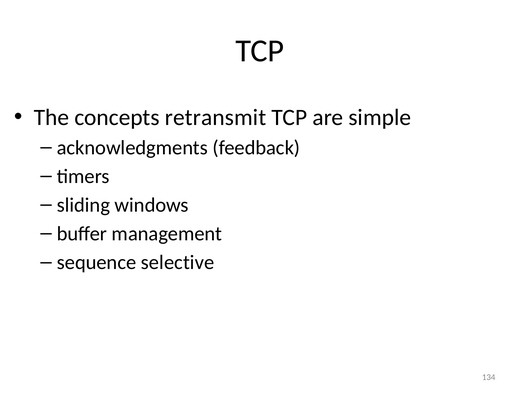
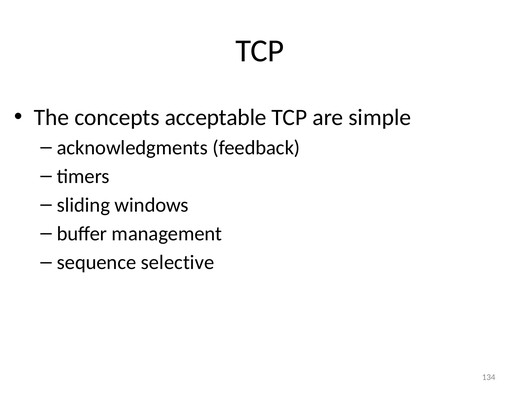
retransmit: retransmit -> acceptable
